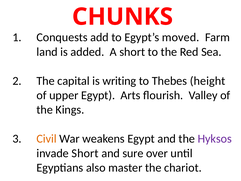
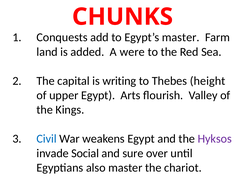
moved at (181, 37): moved -> master
A short: short -> were
Civil colour: orange -> blue
invade Short: Short -> Social
